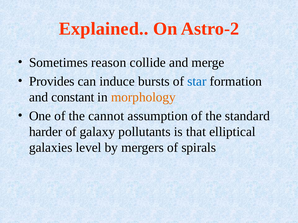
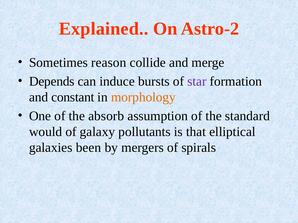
Provides: Provides -> Depends
star colour: blue -> purple
cannot: cannot -> absorb
harder: harder -> would
level: level -> been
